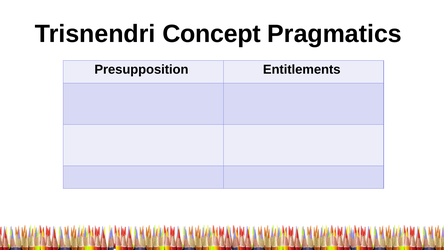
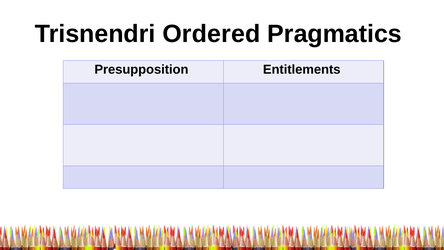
Concept: Concept -> Ordered
